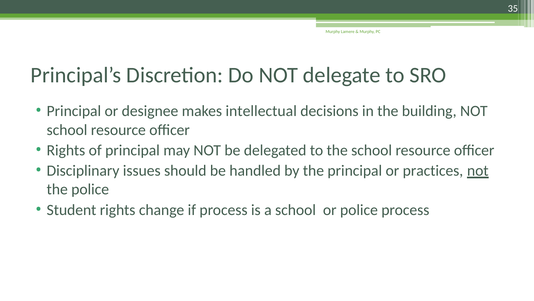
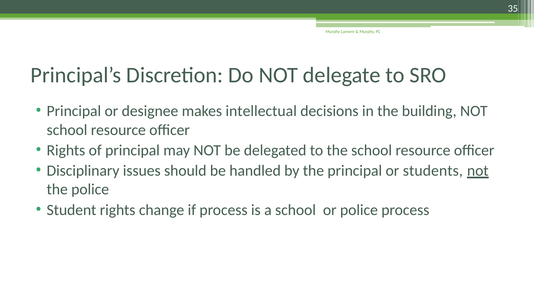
practices: practices -> students
